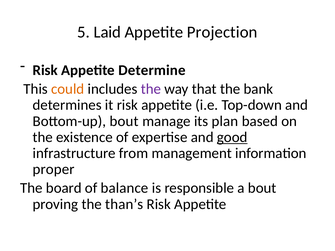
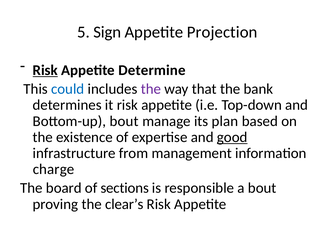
Laid: Laid -> Sign
Risk at (45, 70) underline: none -> present
could colour: orange -> blue
proper: proper -> charge
balance: balance -> sections
than’s: than’s -> clear’s
